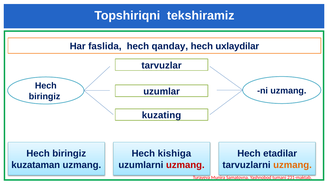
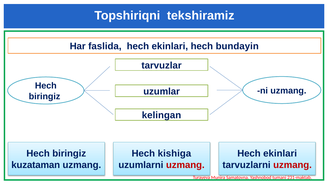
qanday at (170, 46): qanday -> ekinlari
uxlaydilar: uxlaydilar -> bundayin
kuzating: kuzating -> kelingan
etadilar at (280, 153): etadilar -> ekinlari
uzmang at (293, 165) colour: orange -> red
